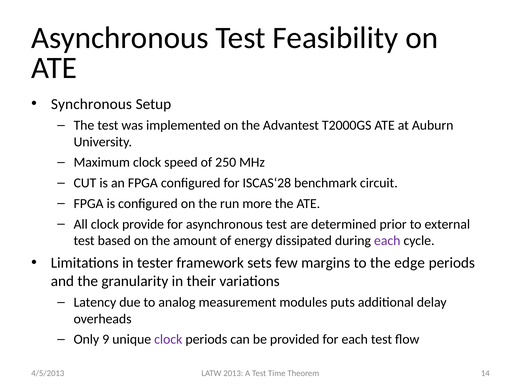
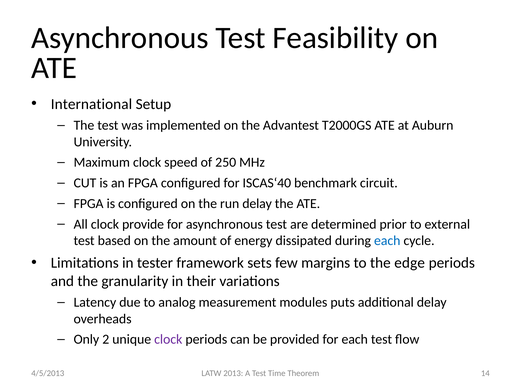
Synchronous: Synchronous -> International
ISCAS‘28: ISCAS‘28 -> ISCAS‘40
run more: more -> delay
each at (387, 240) colour: purple -> blue
9: 9 -> 2
